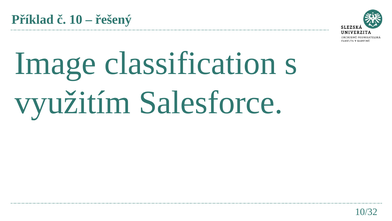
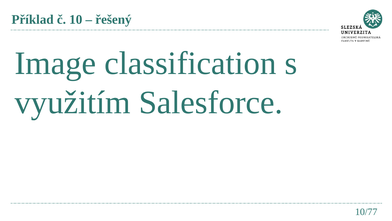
10/32: 10/32 -> 10/77
